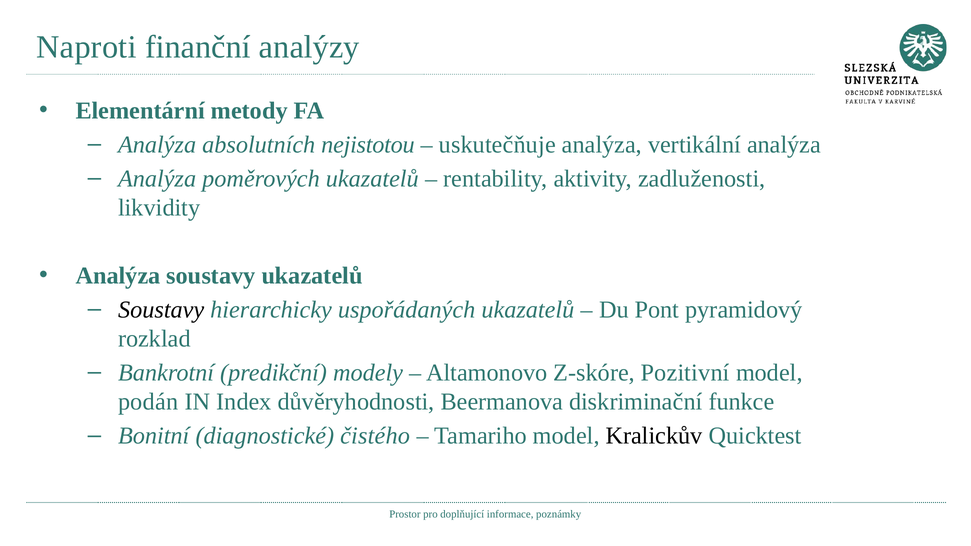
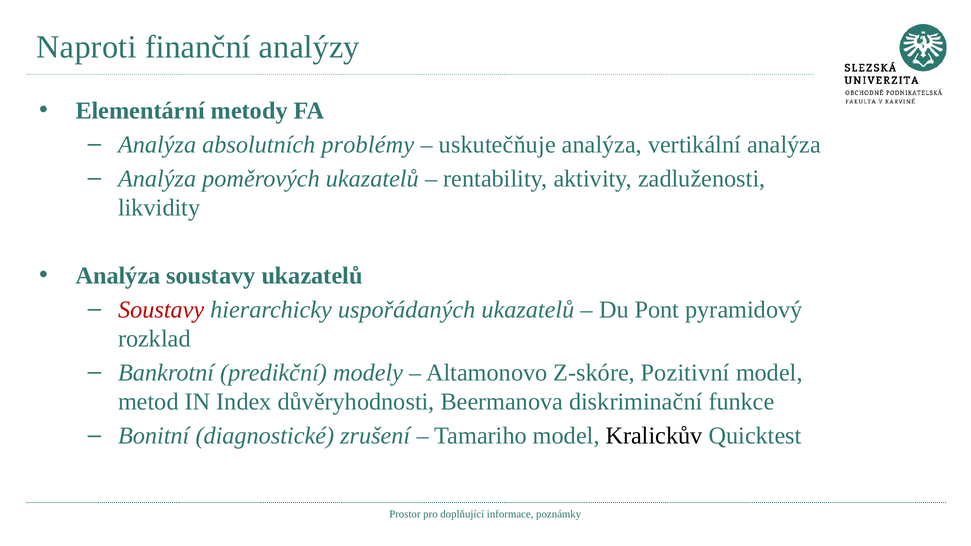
nejistotou: nejistotou -> problémy
Soustavy at (161, 310) colour: black -> red
podán: podán -> metod
čistého: čistého -> zrušení
